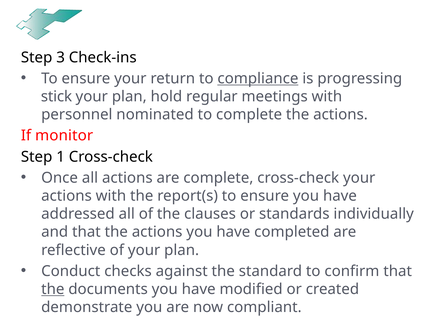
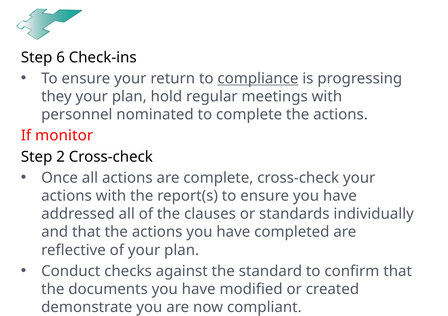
3: 3 -> 6
stick: stick -> they
1: 1 -> 2
the at (53, 289) underline: present -> none
